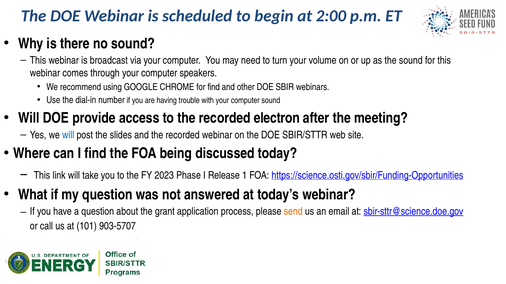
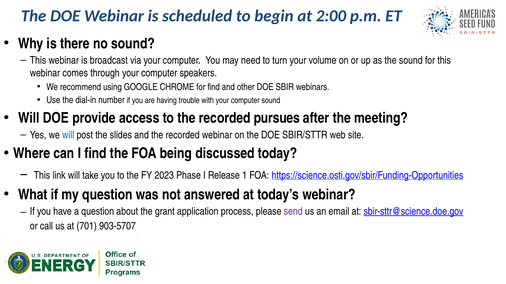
electron: electron -> pursues
send colour: orange -> purple
101: 101 -> 701
